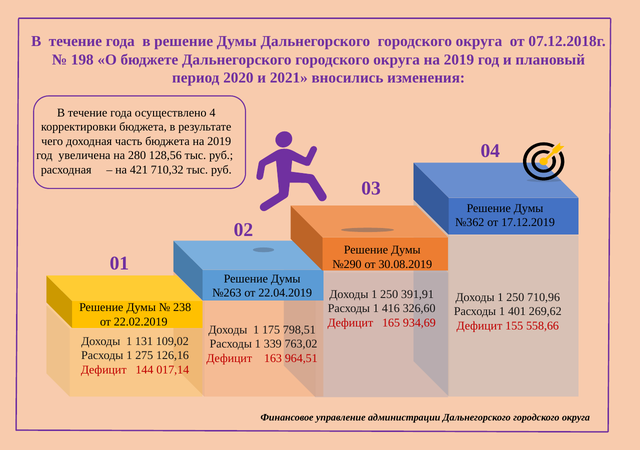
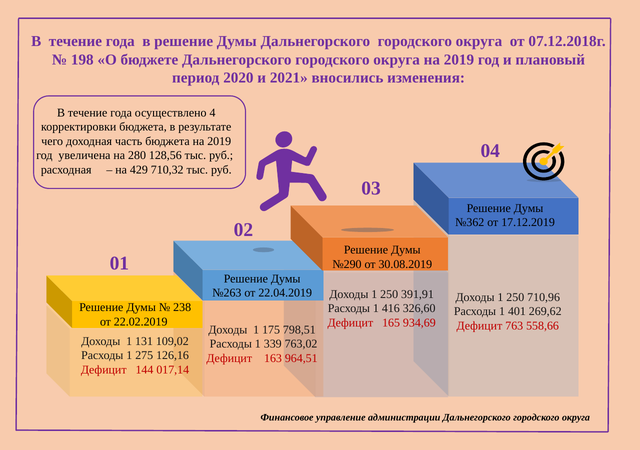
421: 421 -> 429
155: 155 -> 763
